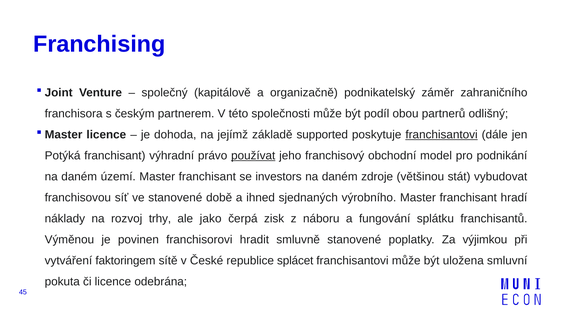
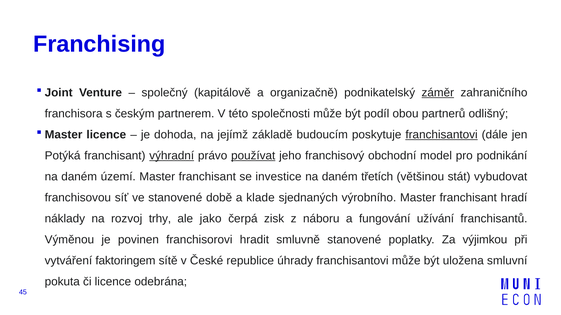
záměr underline: none -> present
supported: supported -> budoucím
výhradní underline: none -> present
investors: investors -> investice
zdroje: zdroje -> třetích
ihned: ihned -> klade
splátku: splátku -> užívání
splácet: splácet -> úhrady
